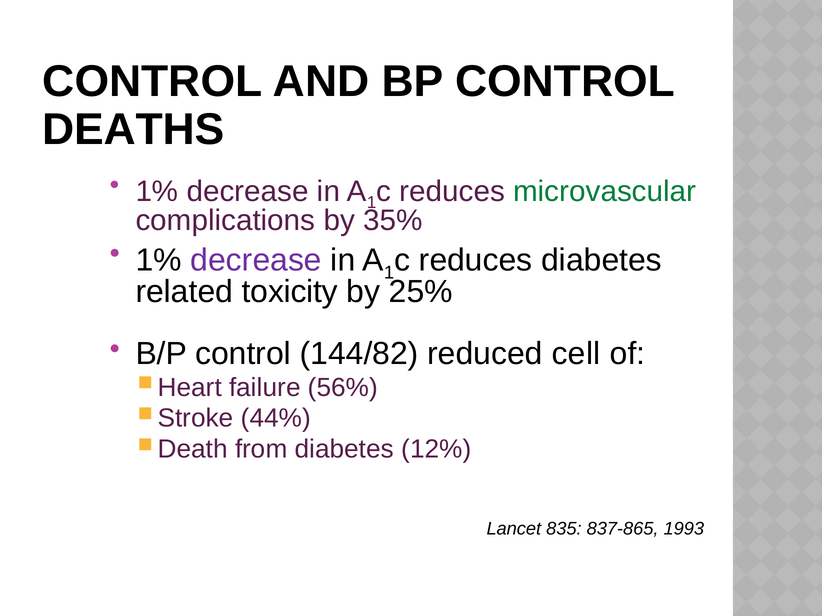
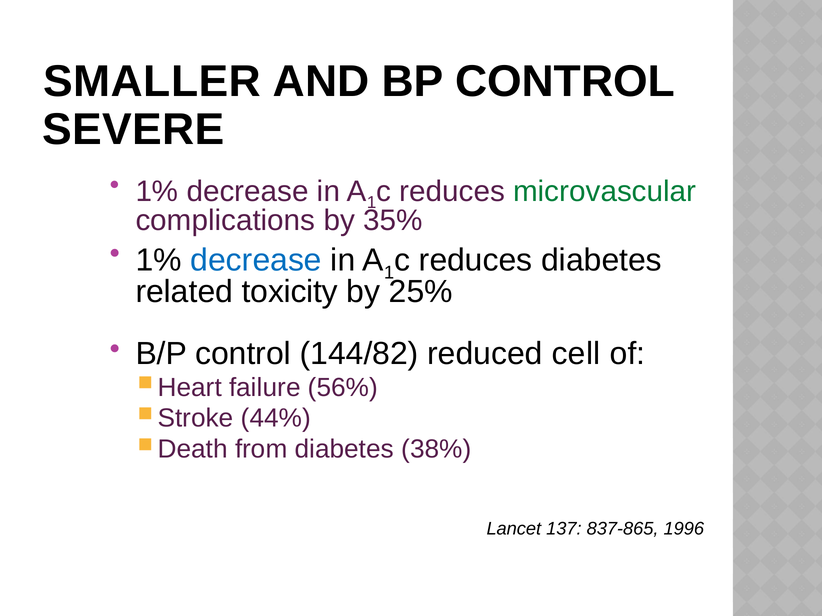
CONTROL at (152, 82): CONTROL -> SMALLER
DEATHS: DEATHS -> SEVERE
decrease at (256, 260) colour: purple -> blue
12%: 12% -> 38%
835: 835 -> 137
1993: 1993 -> 1996
